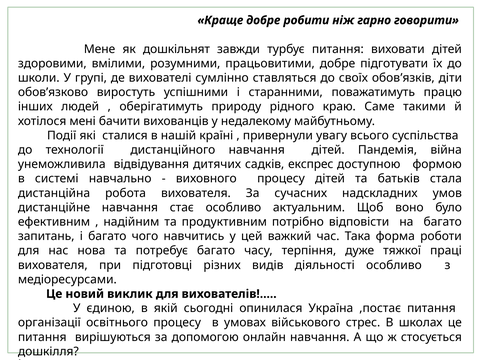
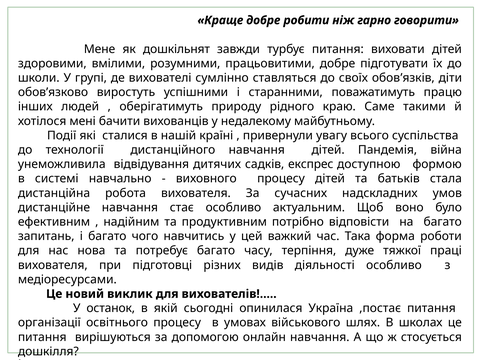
єдиною: єдиною -> останок
стрес: стрес -> шлях
